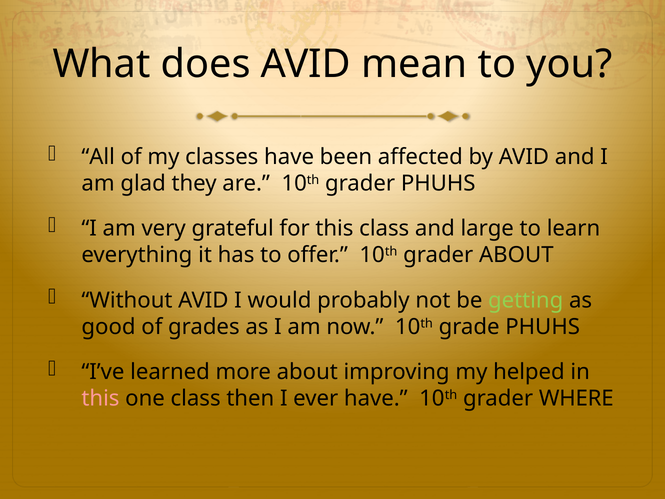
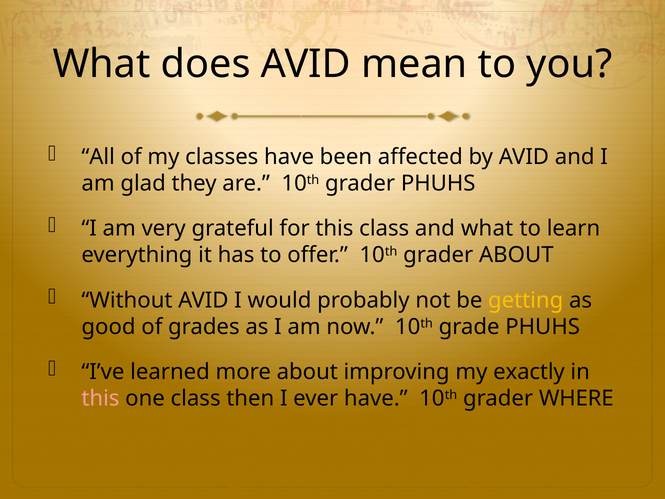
and large: large -> what
getting colour: light green -> yellow
helped: helped -> exactly
